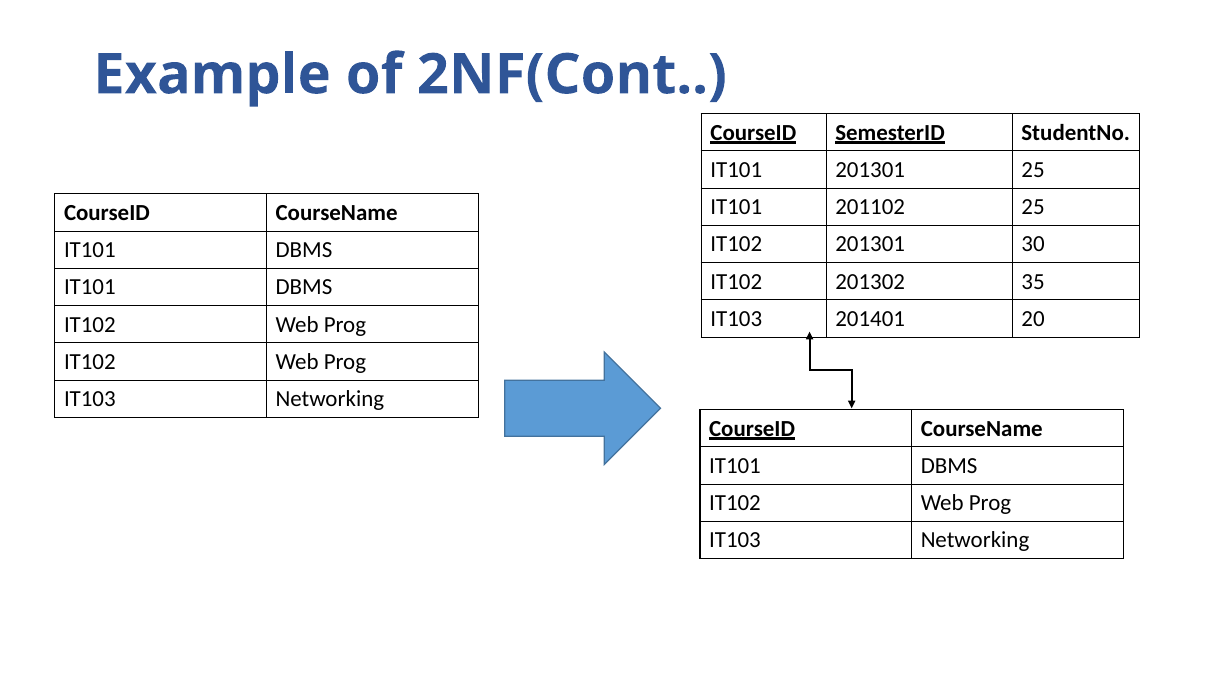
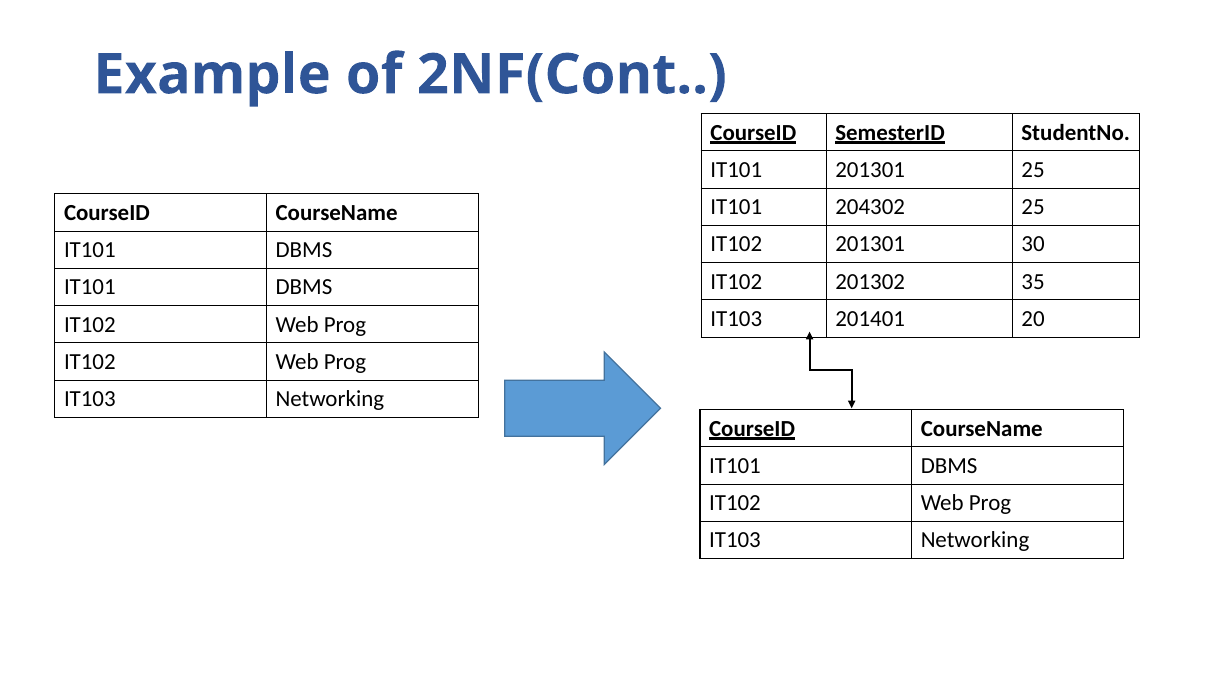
201102: 201102 -> 204302
